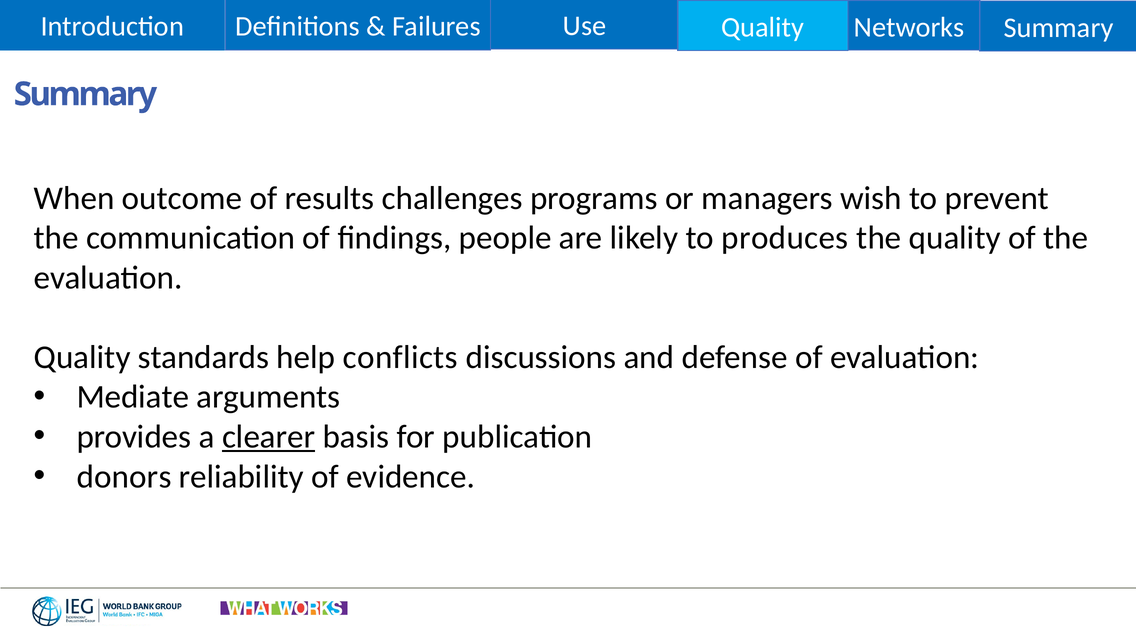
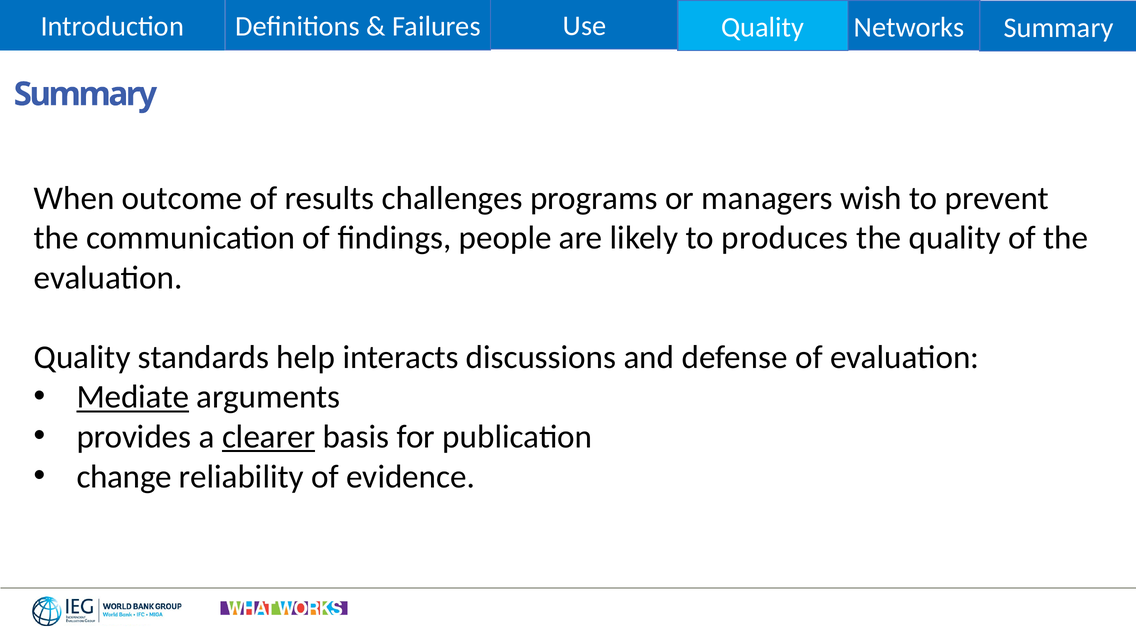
conflicts: conflicts -> interacts
Mediate underline: none -> present
donors: donors -> change
